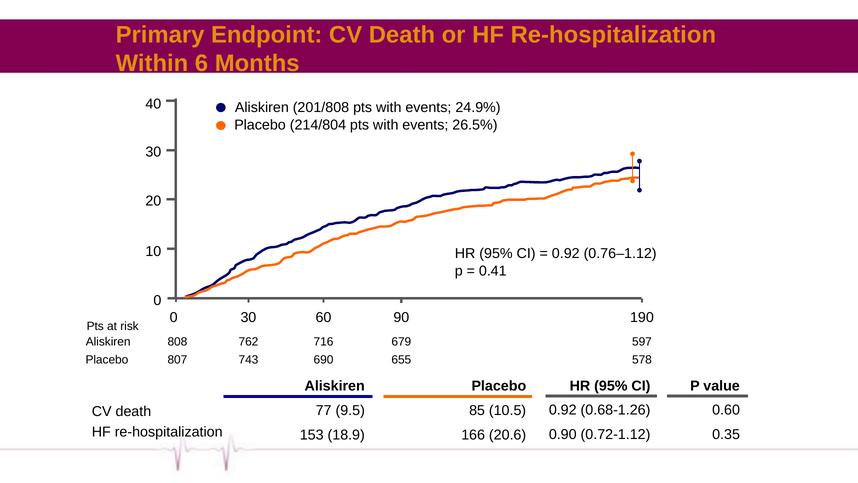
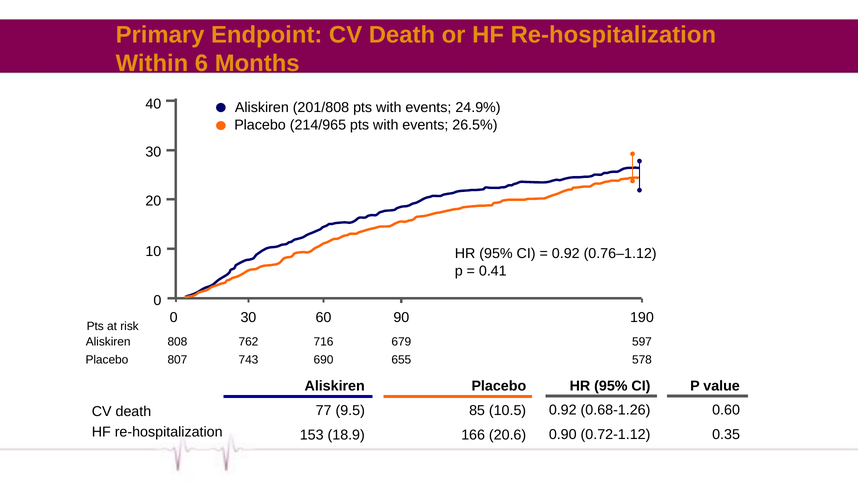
214/804: 214/804 -> 214/965
